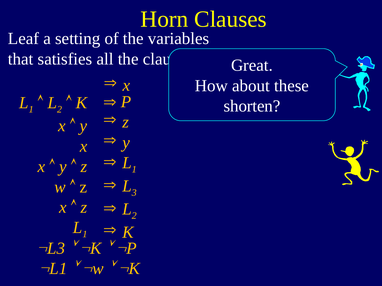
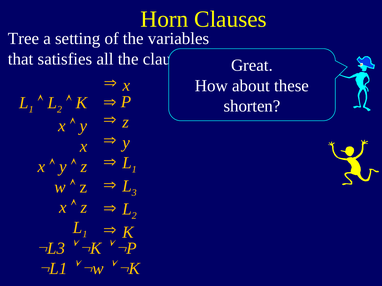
Leaf: Leaf -> Tree
